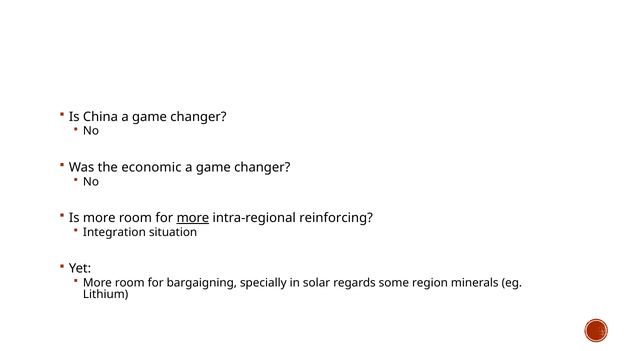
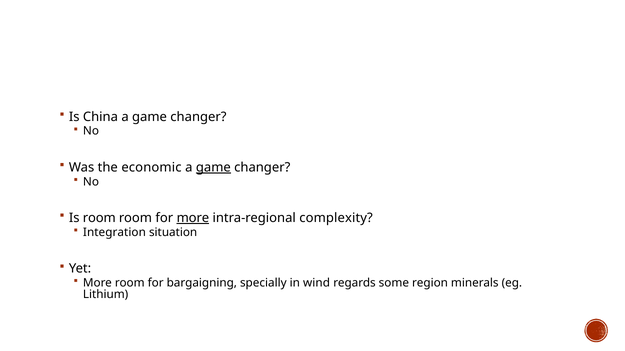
game at (213, 168) underline: none -> present
Is more: more -> room
reinforcing: reinforcing -> complexity
solar: solar -> wind
